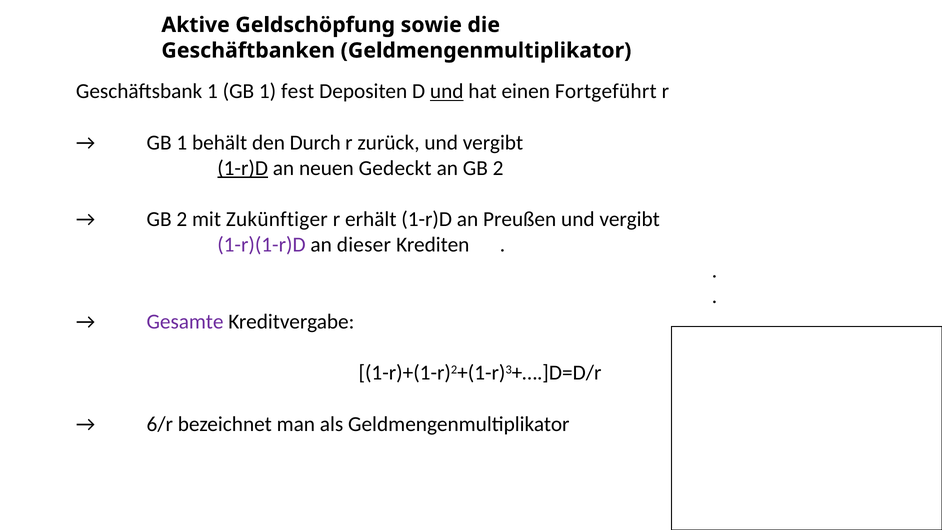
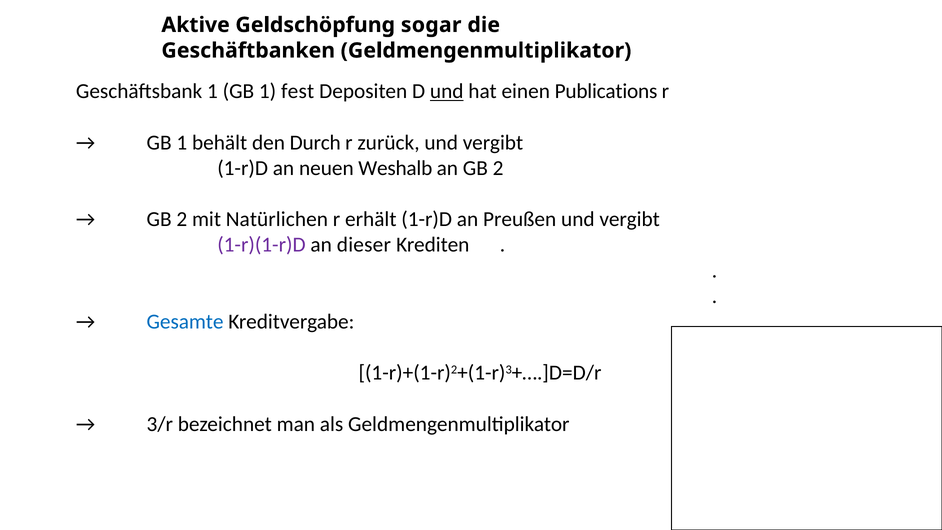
sowie: sowie -> sogar
Fortgeführt: Fortgeführt -> Publications
1-r)D at (243, 168) underline: present -> none
Gedeckt: Gedeckt -> Weshalb
Zukünftiger: Zukünftiger -> Natürlichen
Gesamte colour: purple -> blue
6/r: 6/r -> 3/r
